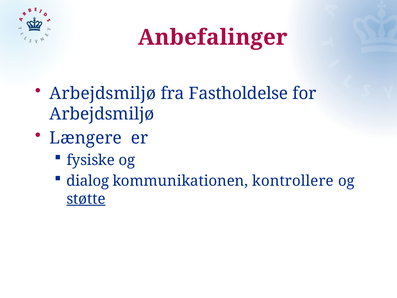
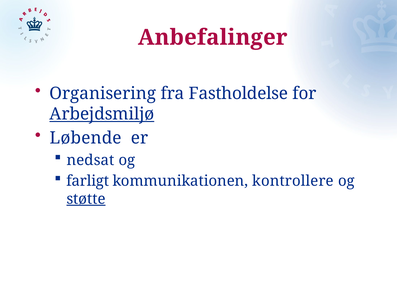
Arbejdsmiljø at (103, 93): Arbejdsmiljø -> Organisering
Arbejdsmiljø at (102, 114) underline: none -> present
Længere: Længere -> Løbende
fysiske: fysiske -> nedsat
dialog: dialog -> farligt
